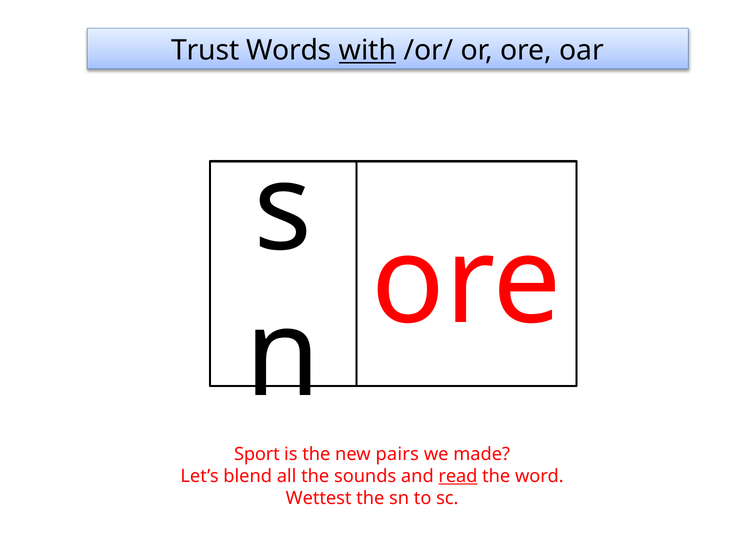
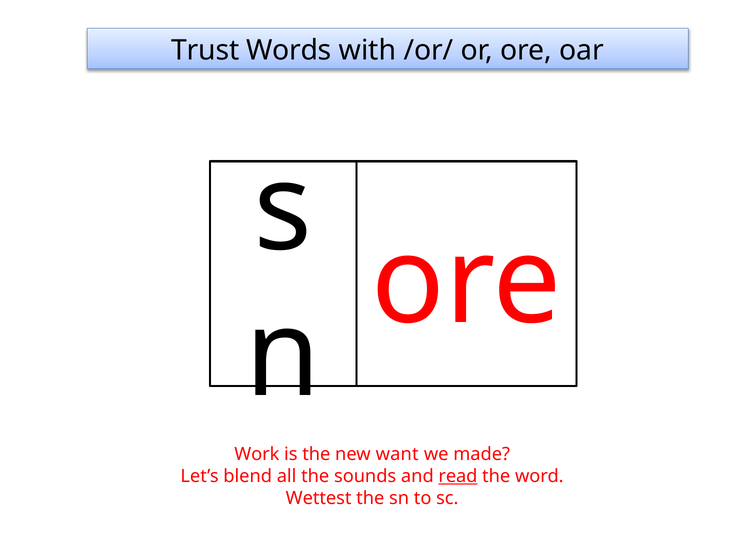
with underline: present -> none
Sport: Sport -> Work
pairs: pairs -> want
